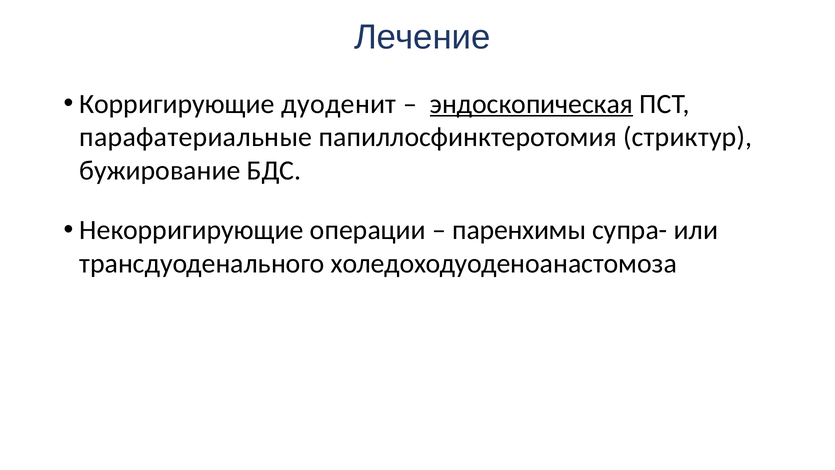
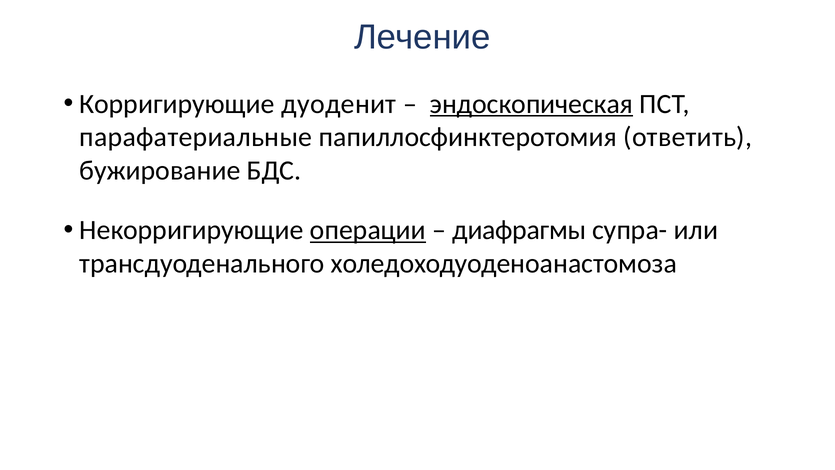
стриктур: стриктур -> ответить
операции underline: none -> present
паренхимы: паренхимы -> диафрагмы
